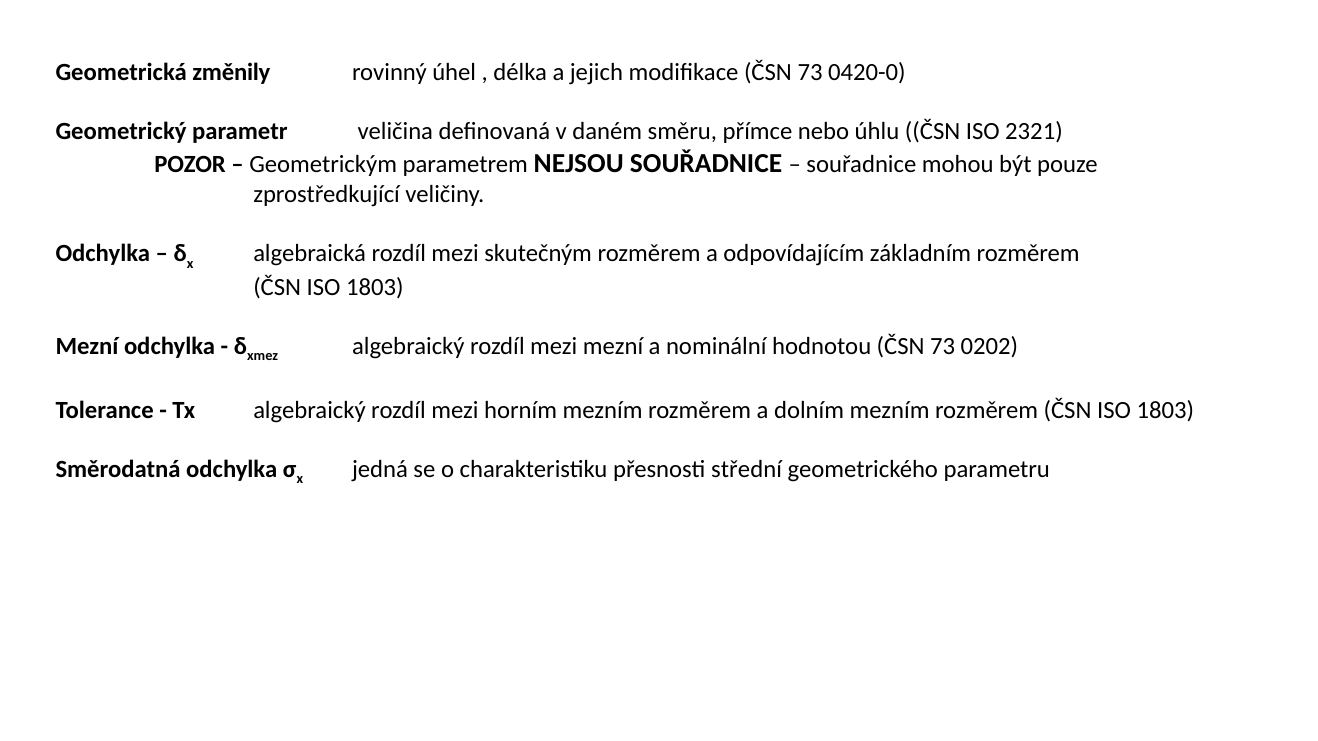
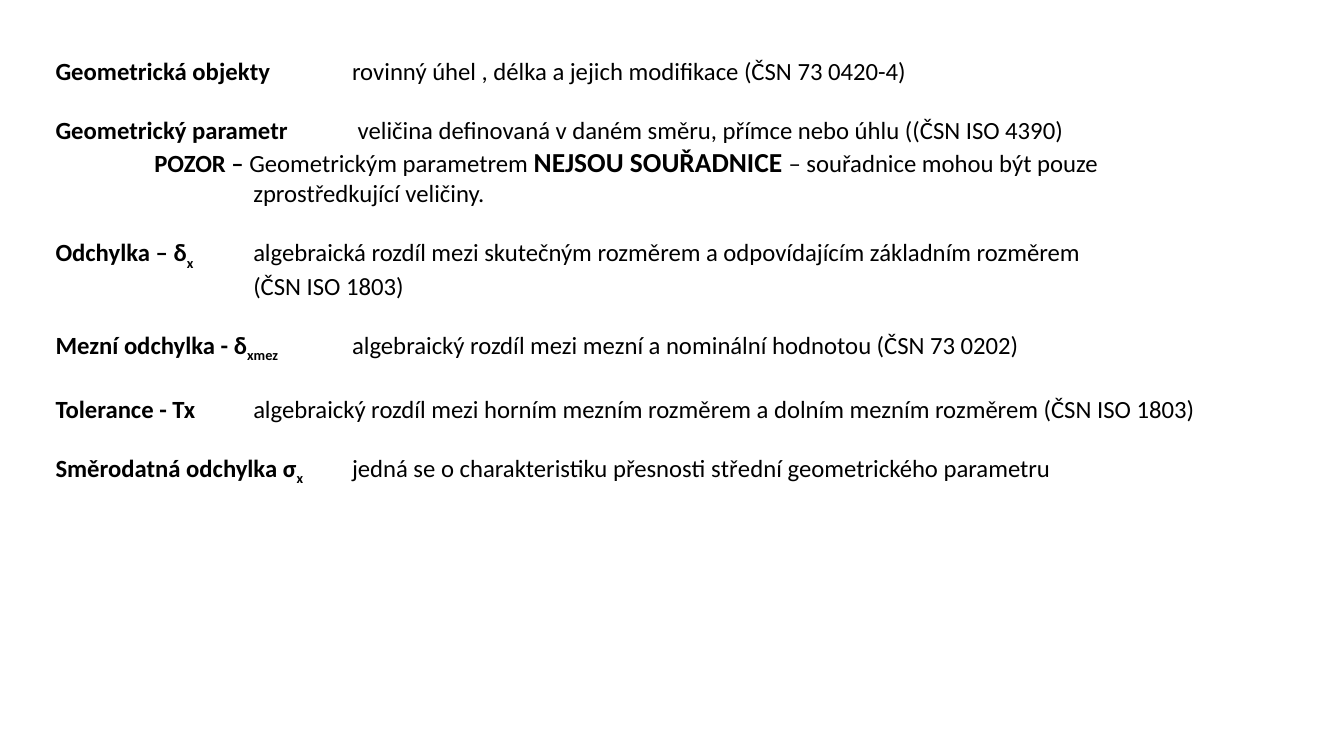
změnily: změnily -> objekty
0420-0: 0420-0 -> 0420-4
2321: 2321 -> 4390
